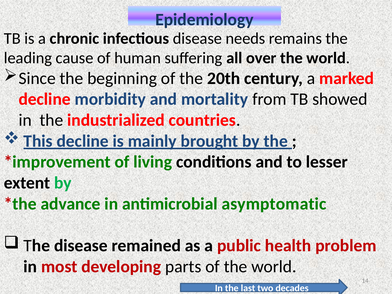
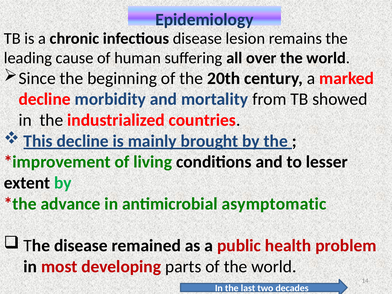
needs: needs -> lesion
